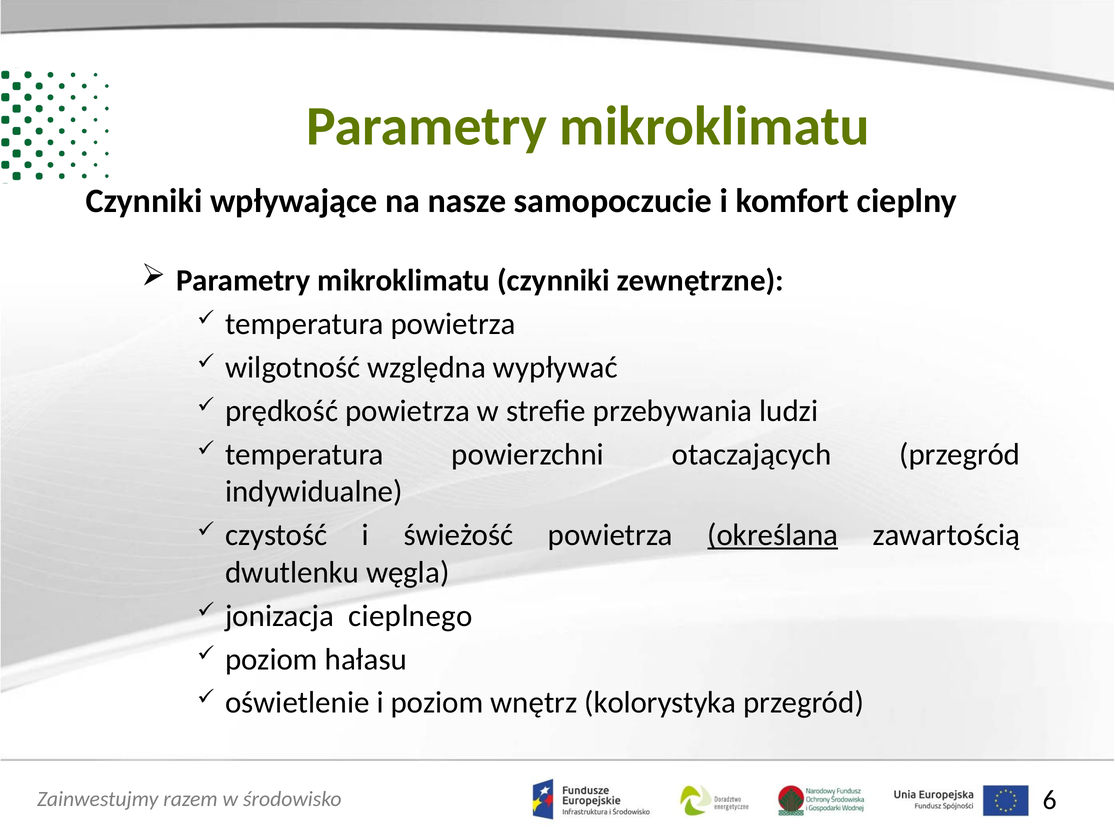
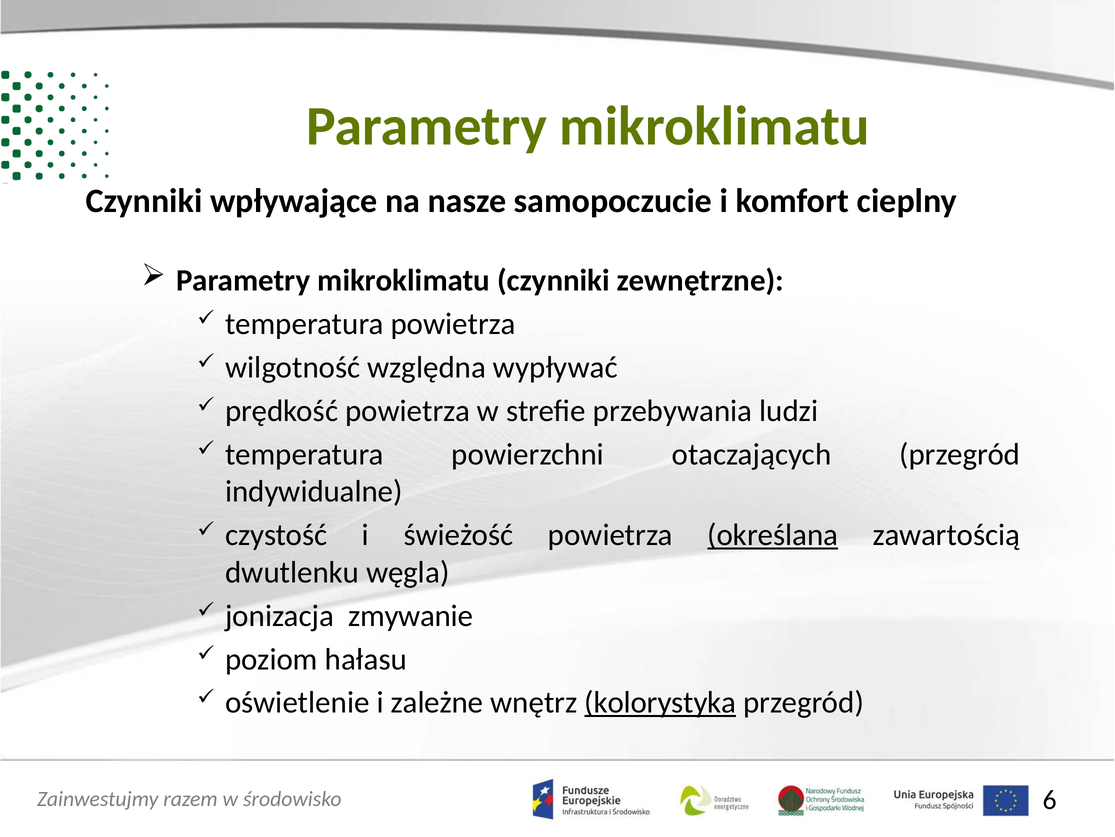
cieplnego: cieplnego -> zmywanie
i poziom: poziom -> zależne
kolorystyka underline: none -> present
